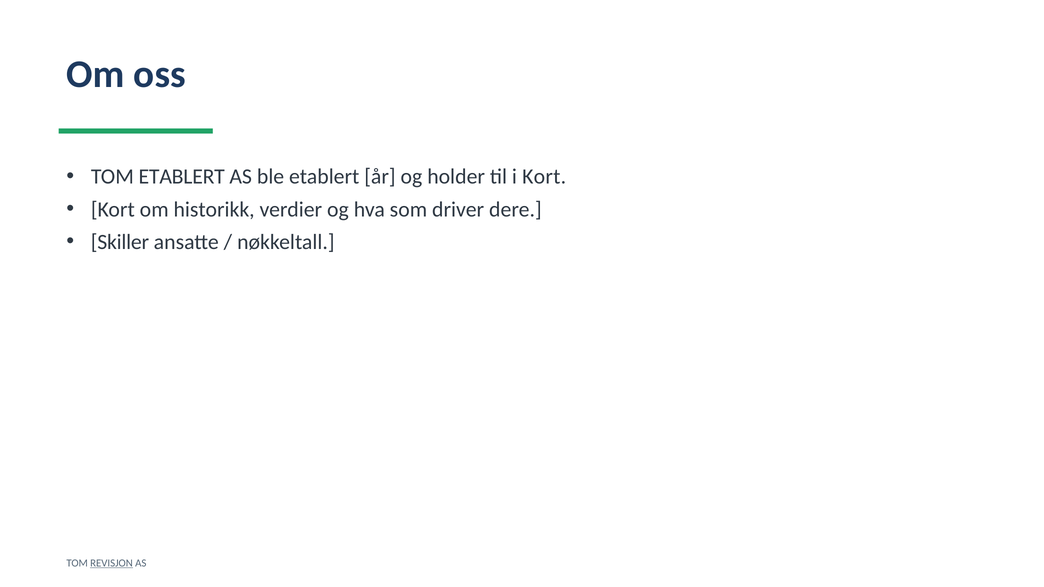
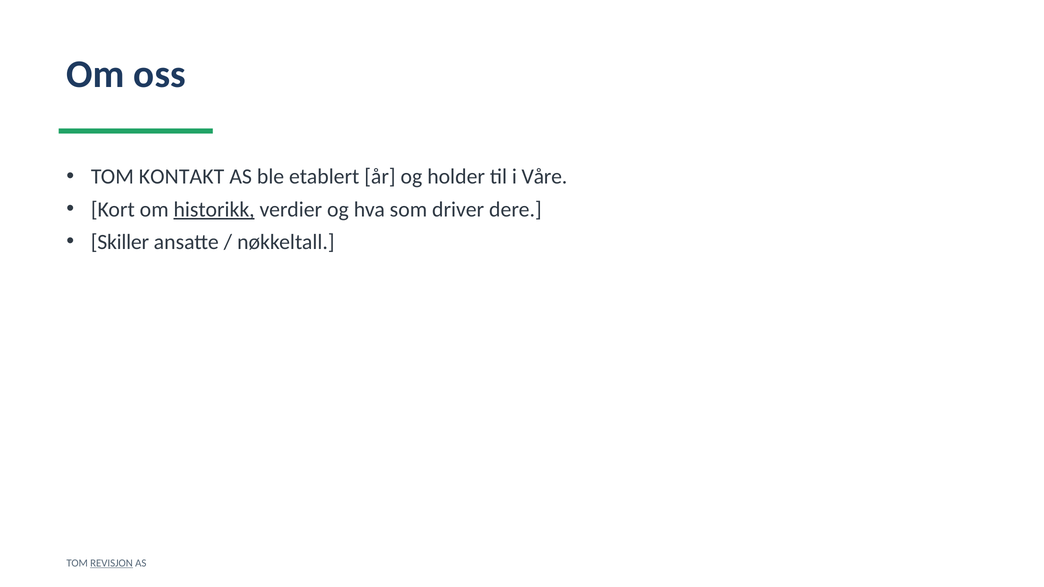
TOM ETABLERT: ETABLERT -> KONTAKT
i Kort: Kort -> Våre
historikk underline: none -> present
